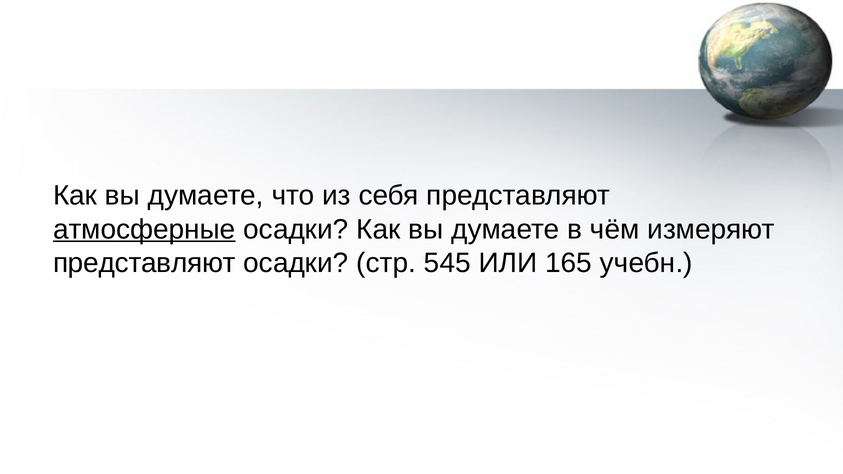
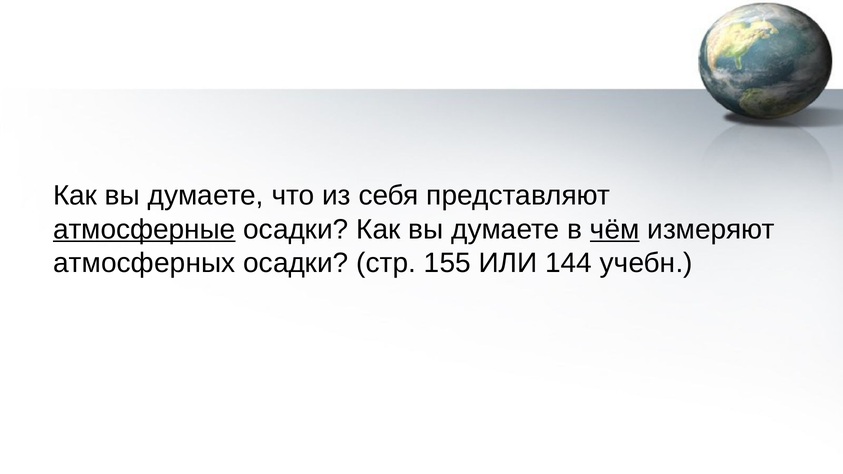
чём underline: none -> present
представляют at (144, 263): представляют -> атмосферных
545: 545 -> 155
165: 165 -> 144
